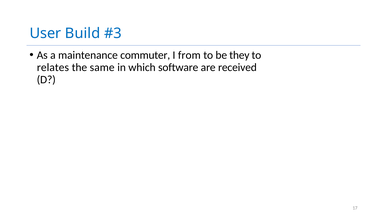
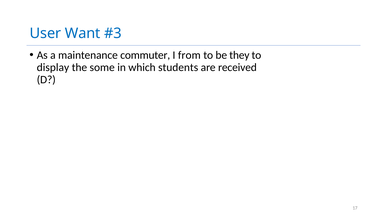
Build: Build -> Want
relates: relates -> display
same: same -> some
software: software -> students
